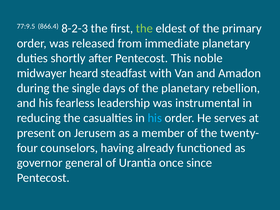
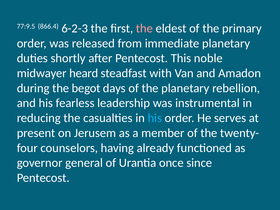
8-2-3: 8-2-3 -> 6-2-3
the at (144, 28) colour: light green -> pink
single: single -> begot
